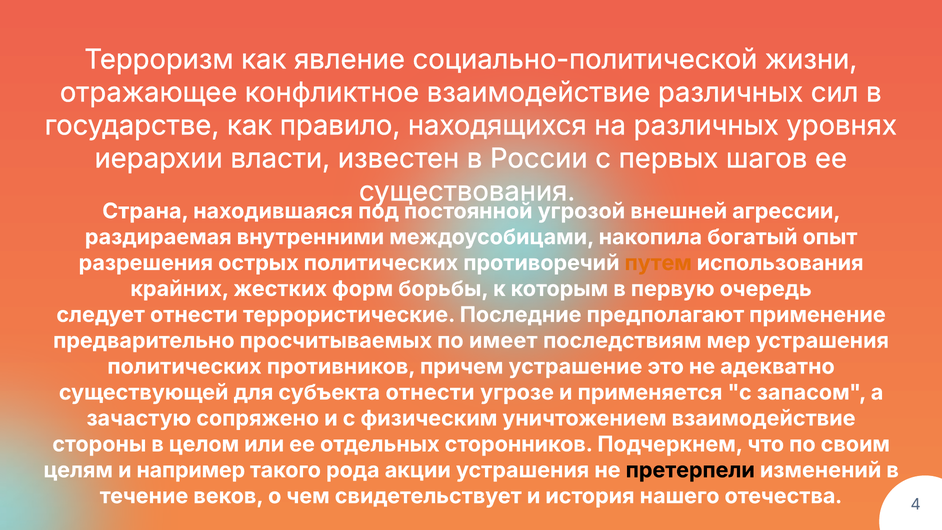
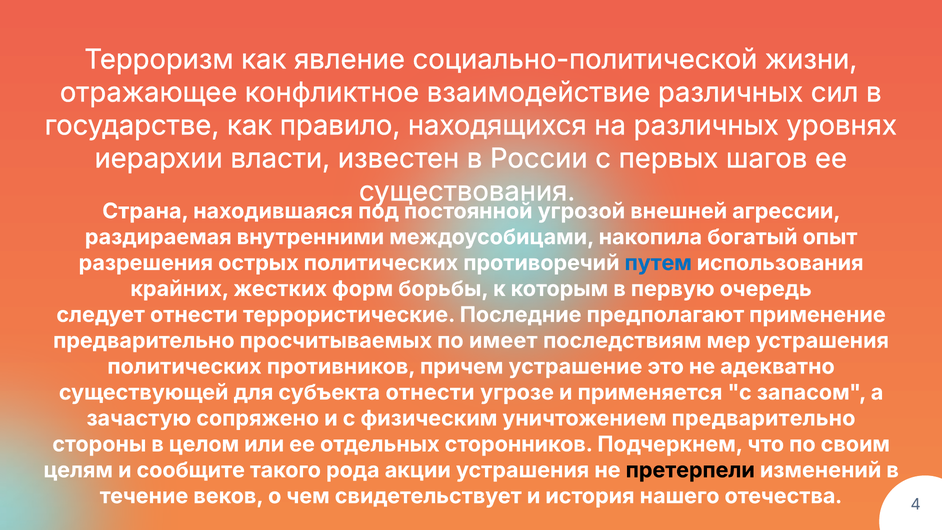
путем colour: orange -> blue
уничтожением взаимодействие: взаимодействие -> предварительно
например: например -> сообщите
